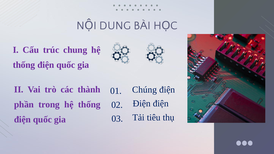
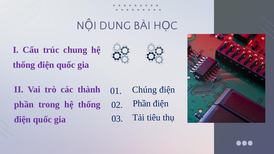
Điện at (142, 104): Điện -> Phần
